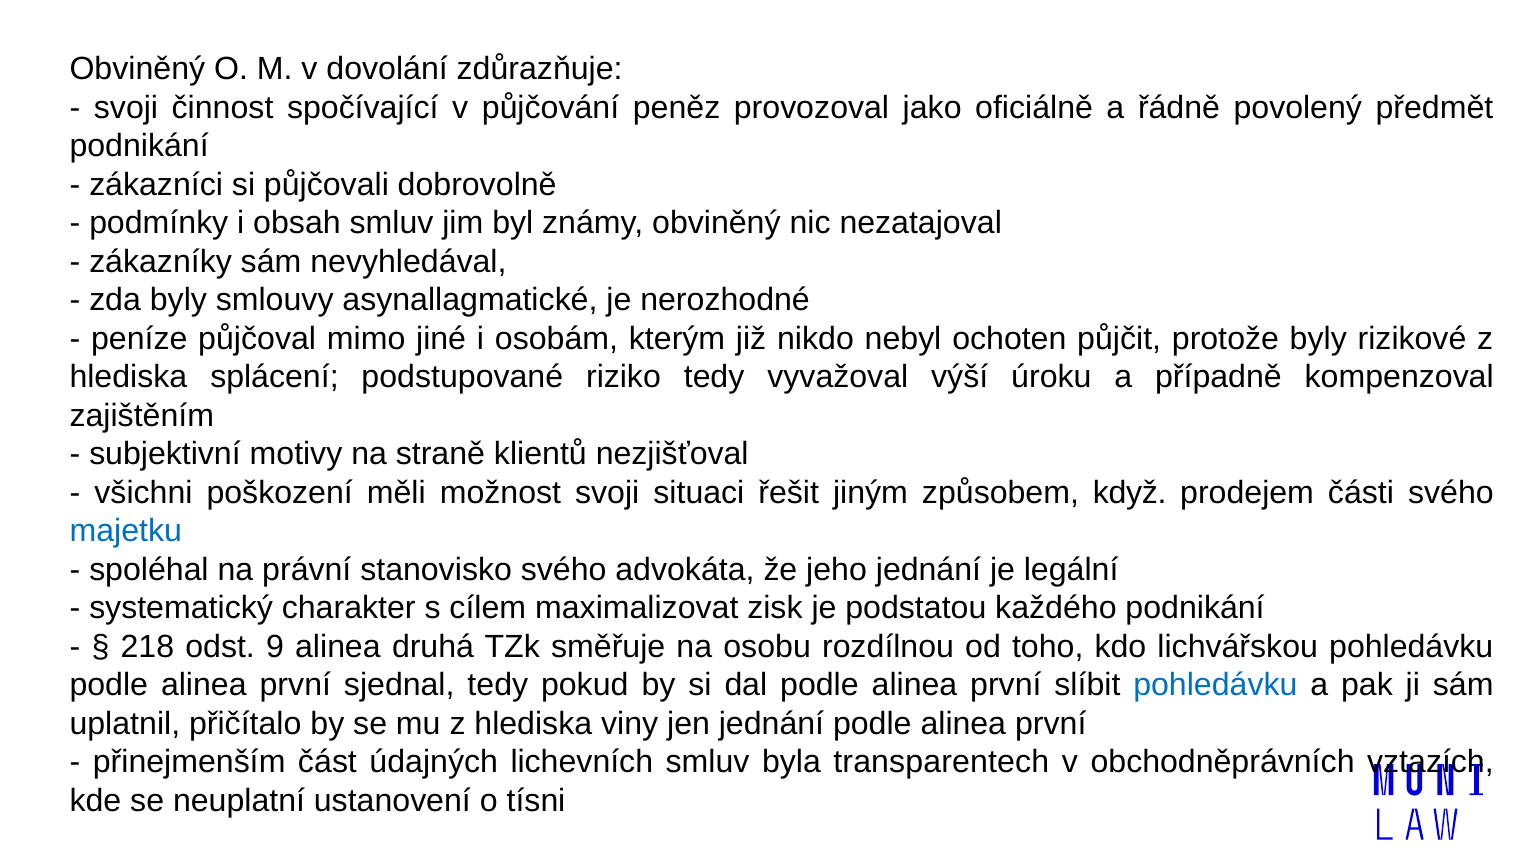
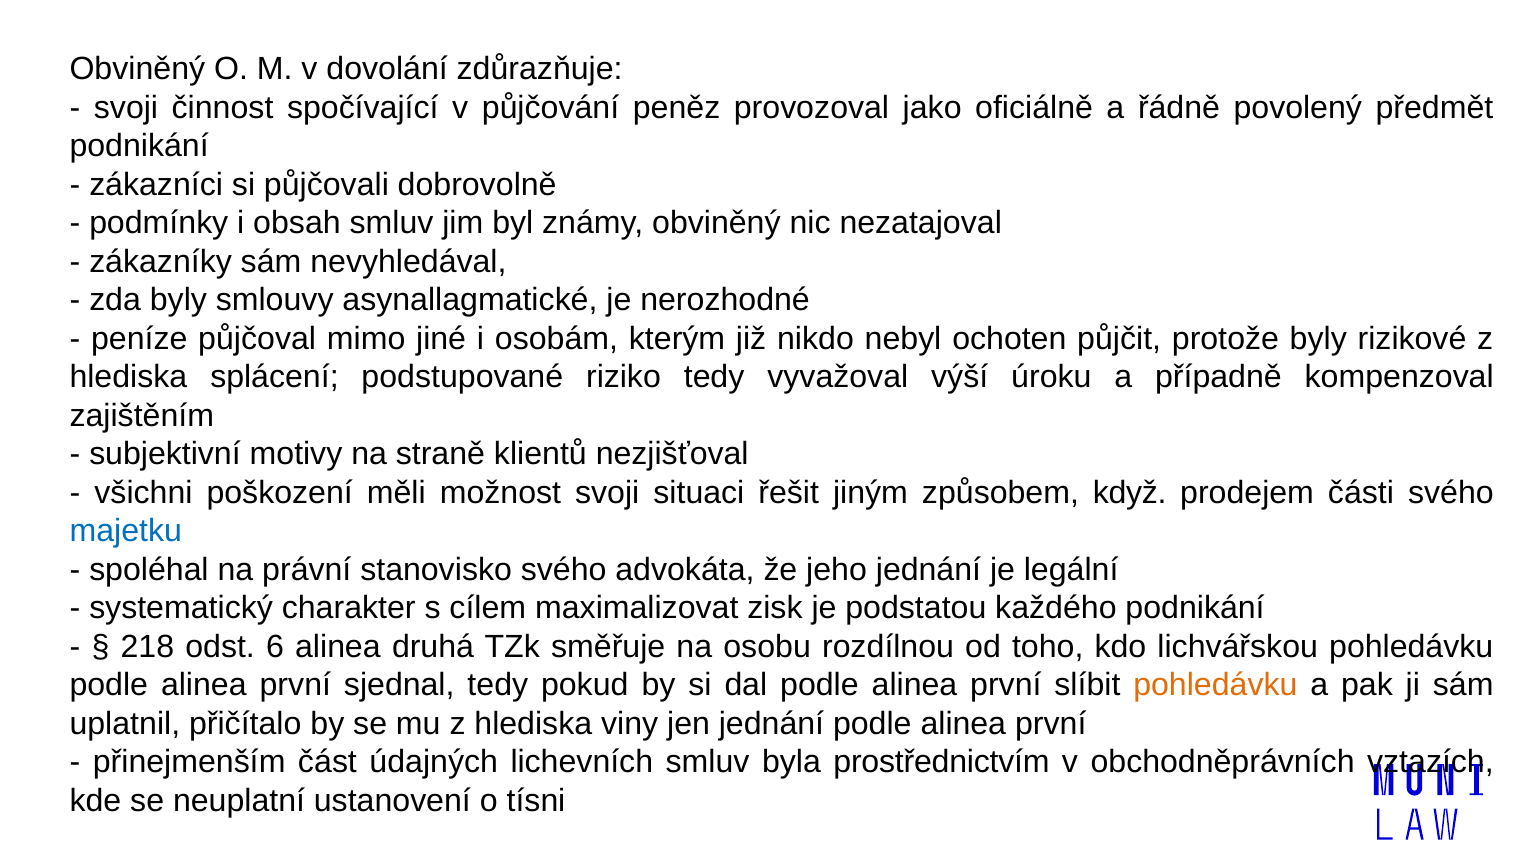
9: 9 -> 6
pohledávku at (1215, 685) colour: blue -> orange
transparentech: transparentech -> prostřednictvím
